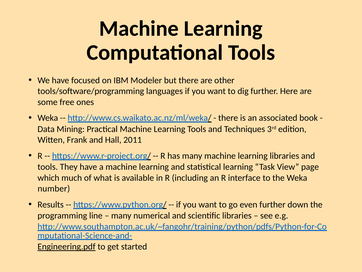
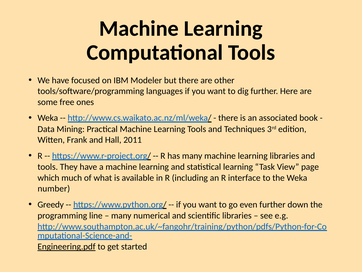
Results: Results -> Greedy
